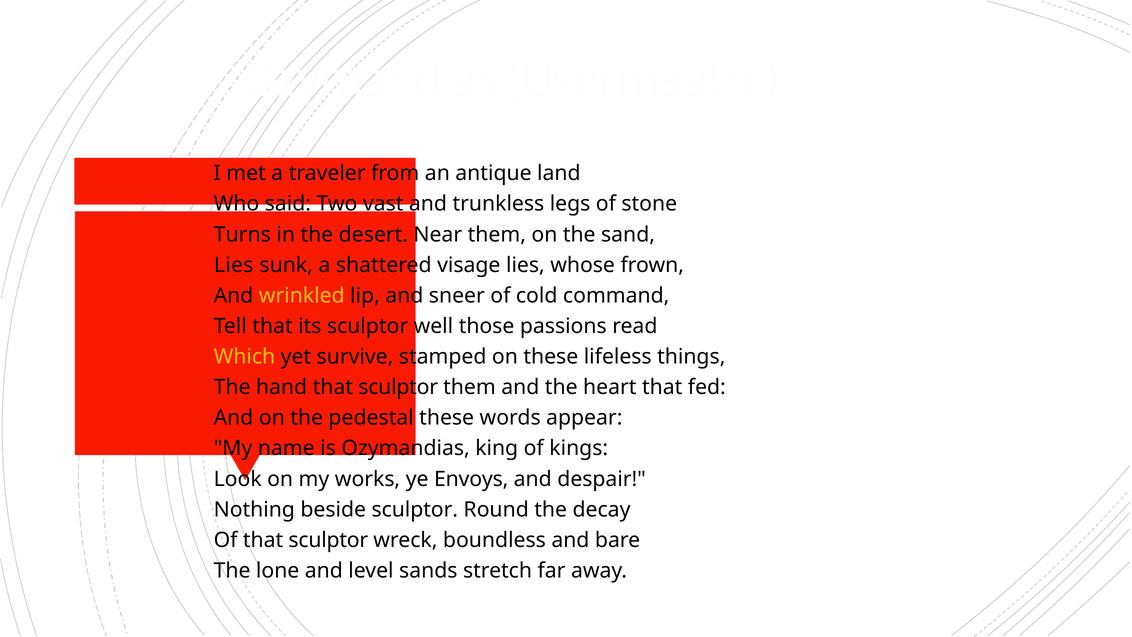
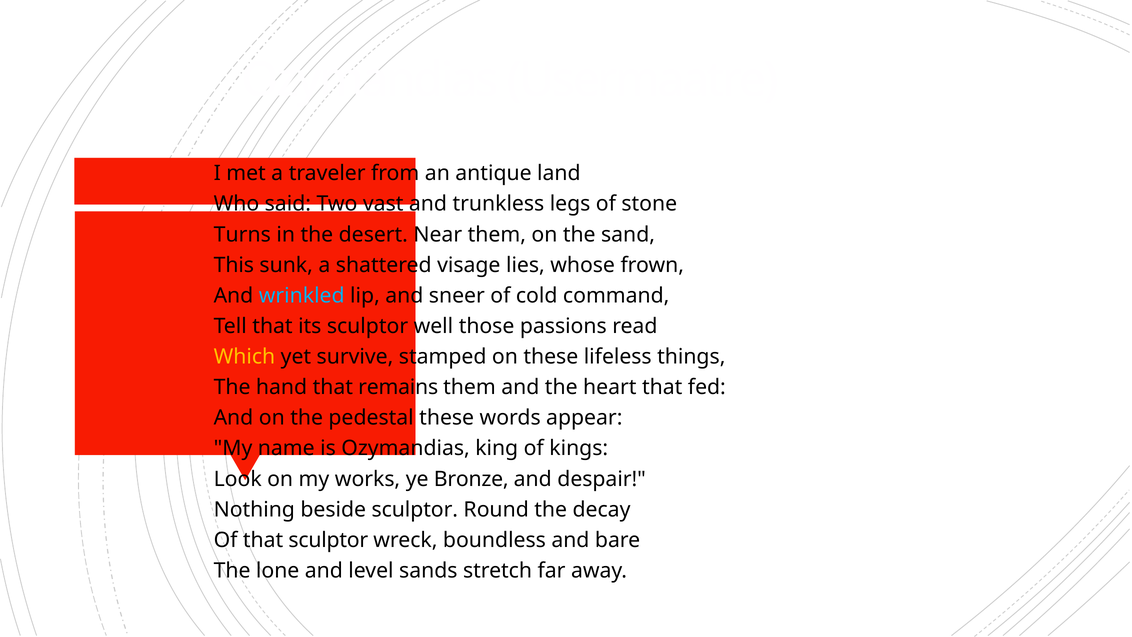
Lies at (234, 265): Lies -> This
wrinkled colour: yellow -> light blue
hand that sculptor: sculptor -> remains
Envoys: Envoys -> Bronze
